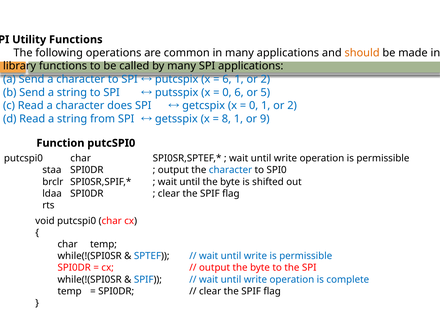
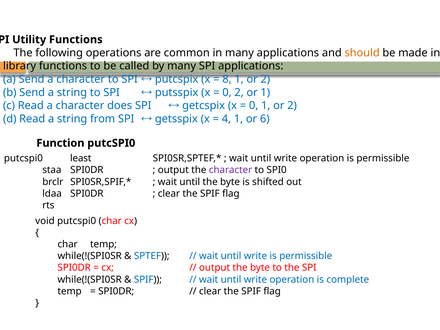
6 at (227, 79): 6 -> 8
0 6: 6 -> 2
or 5: 5 -> 1
8: 8 -> 4
9: 9 -> 6
char at (81, 158): char -> least
character at (231, 170) colour: blue -> purple
